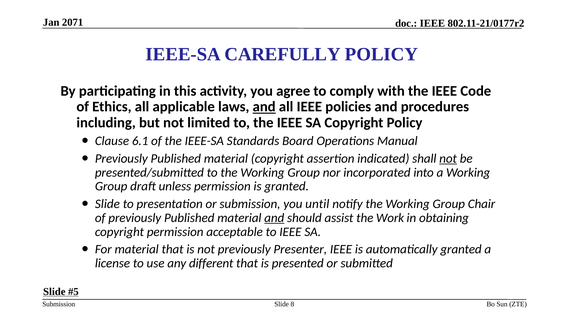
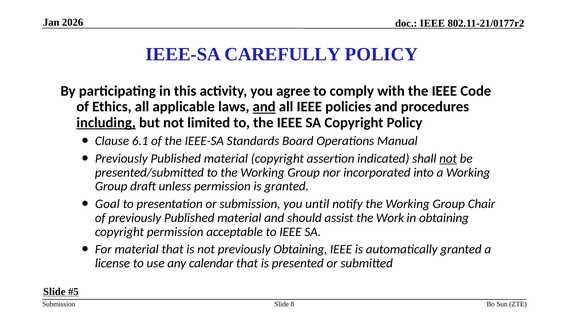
2071: 2071 -> 2026
including underline: none -> present
Slide at (107, 204): Slide -> Goal
and at (274, 218) underline: present -> none
previously Presenter: Presenter -> Obtaining
different: different -> calendar
